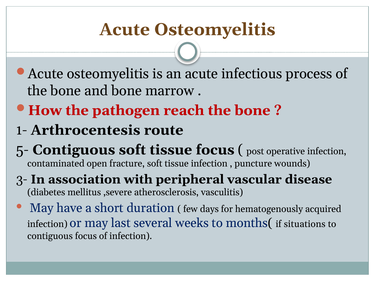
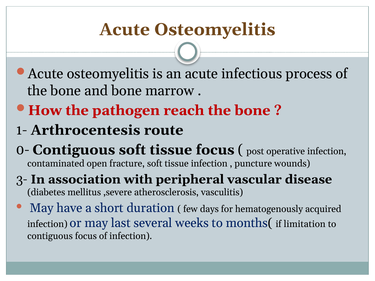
5-: 5- -> 0-
situations: situations -> limitation
